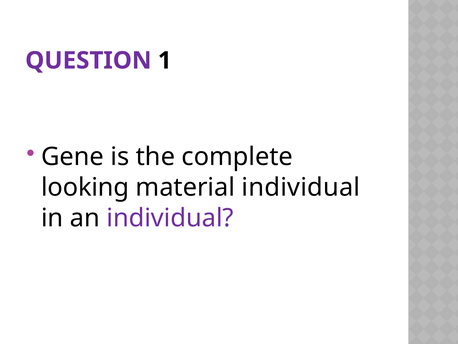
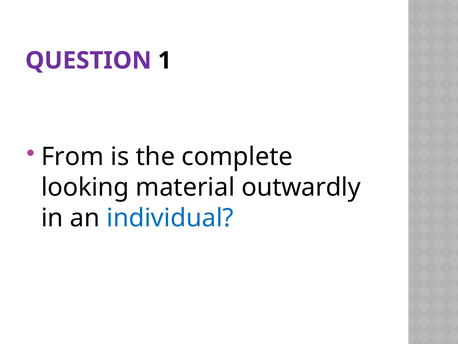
Gene: Gene -> From
material individual: individual -> outwardly
individual at (170, 218) colour: purple -> blue
